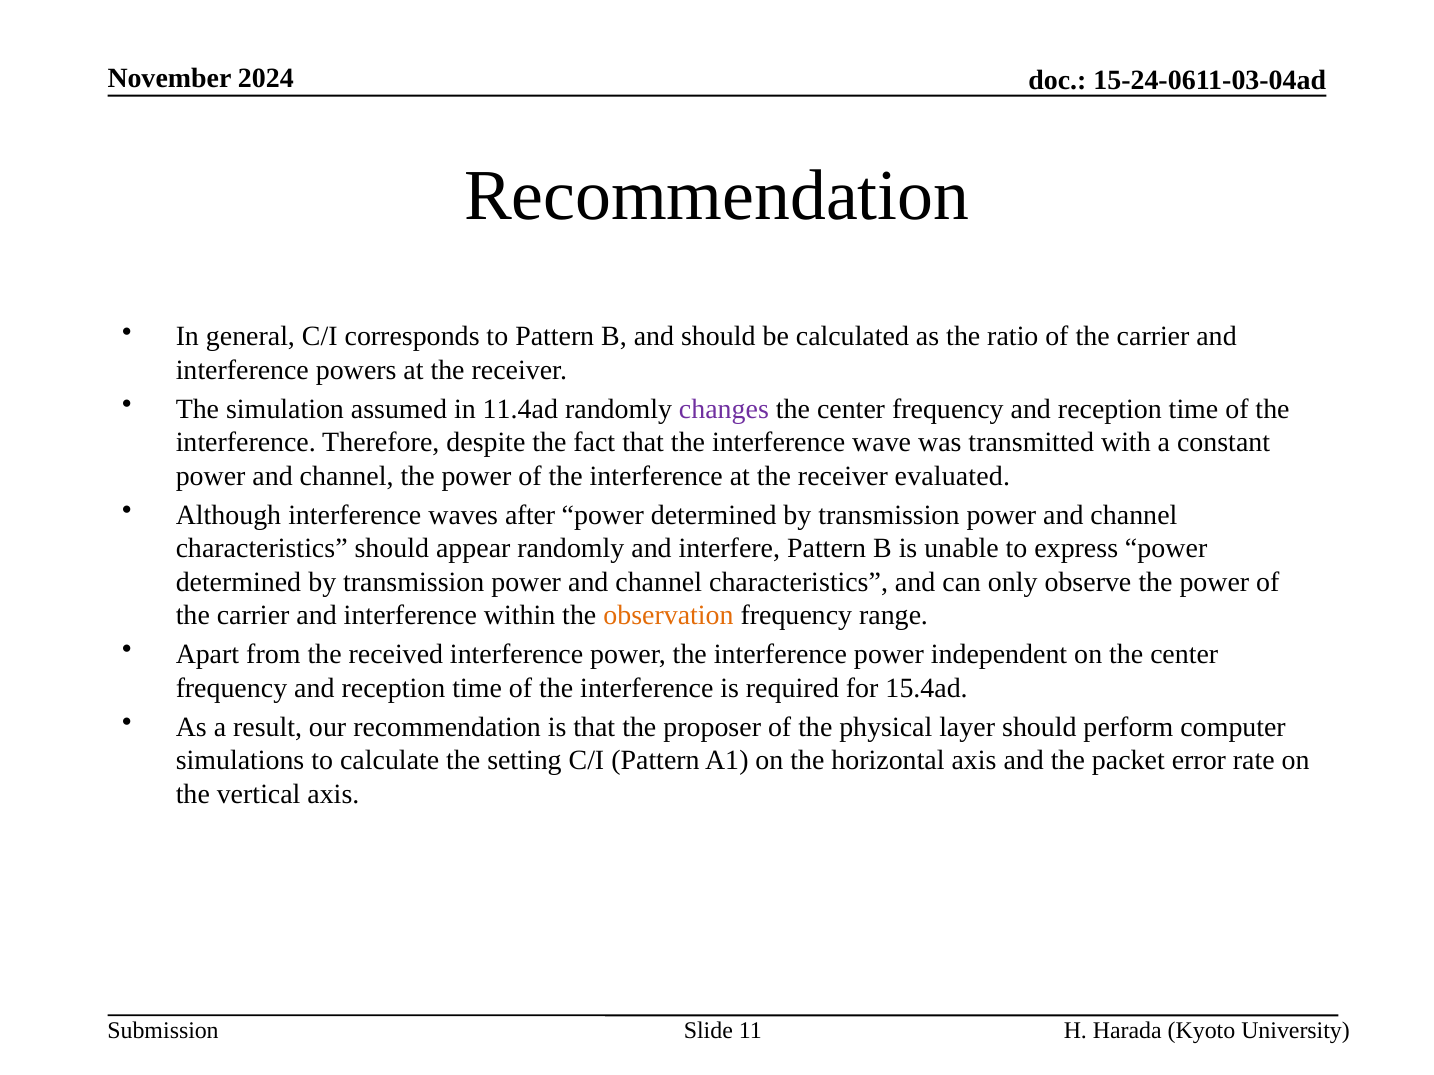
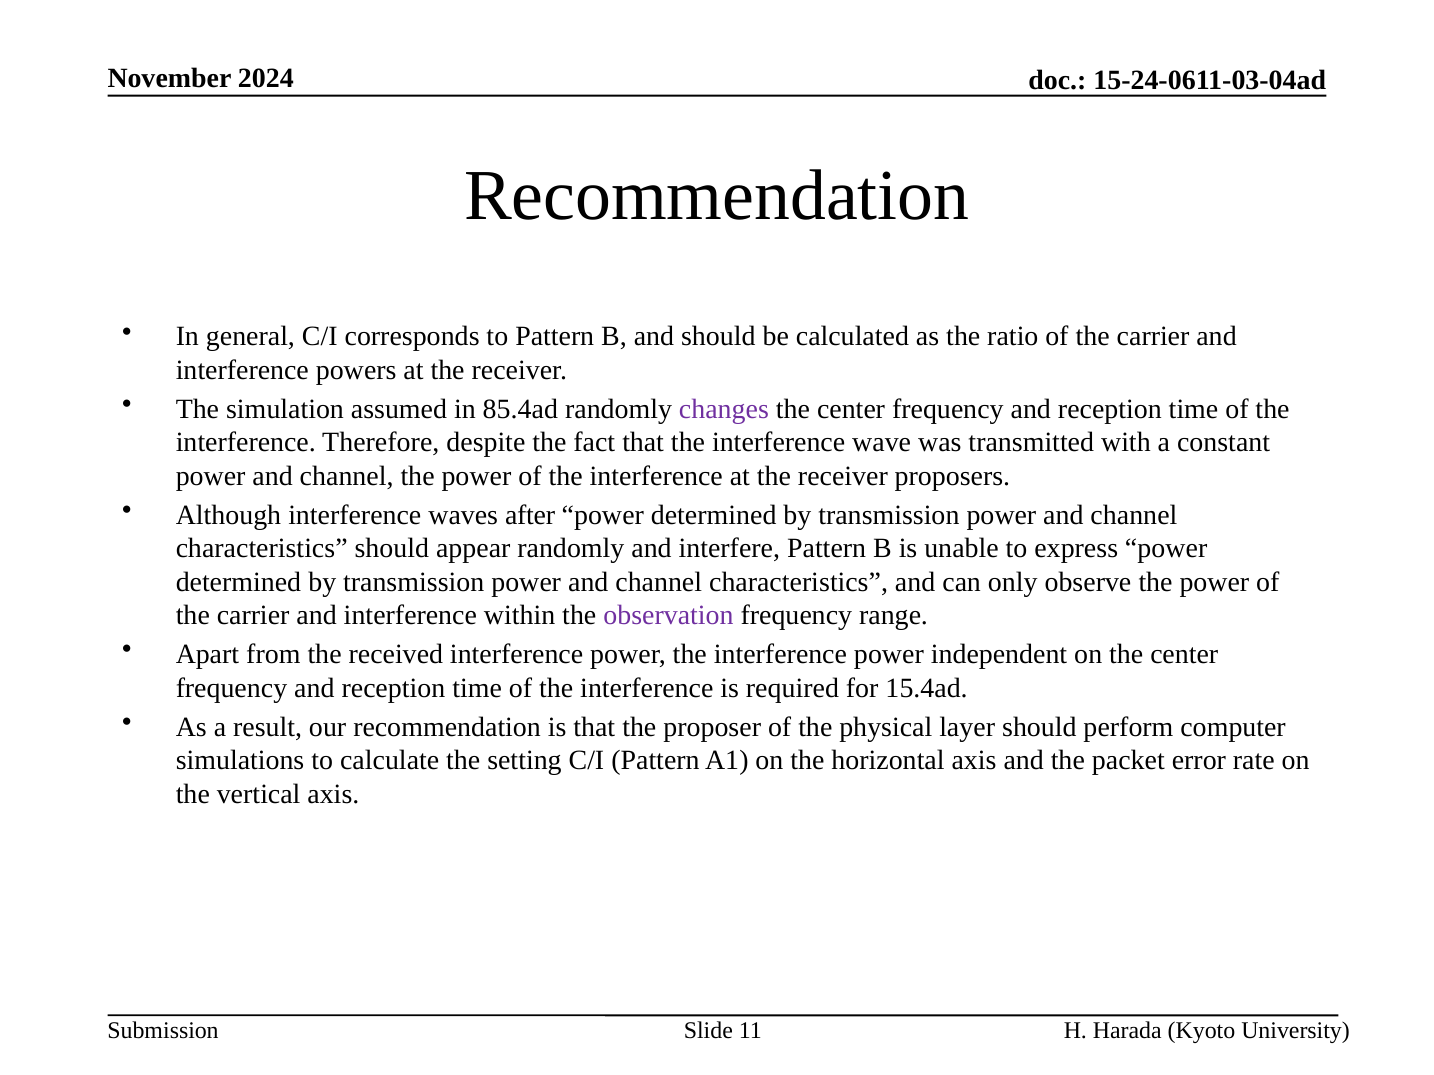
11.4ad: 11.4ad -> 85.4ad
evaluated: evaluated -> proposers
observation colour: orange -> purple
